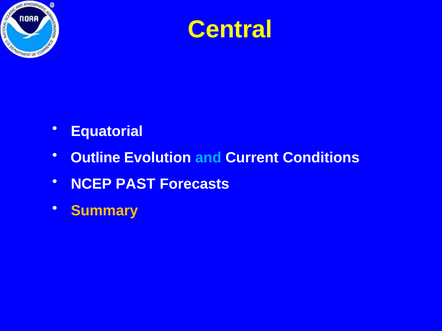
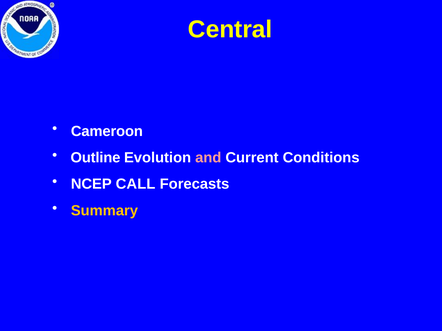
Equatorial: Equatorial -> Cameroon
and colour: light blue -> pink
PAST: PAST -> CALL
